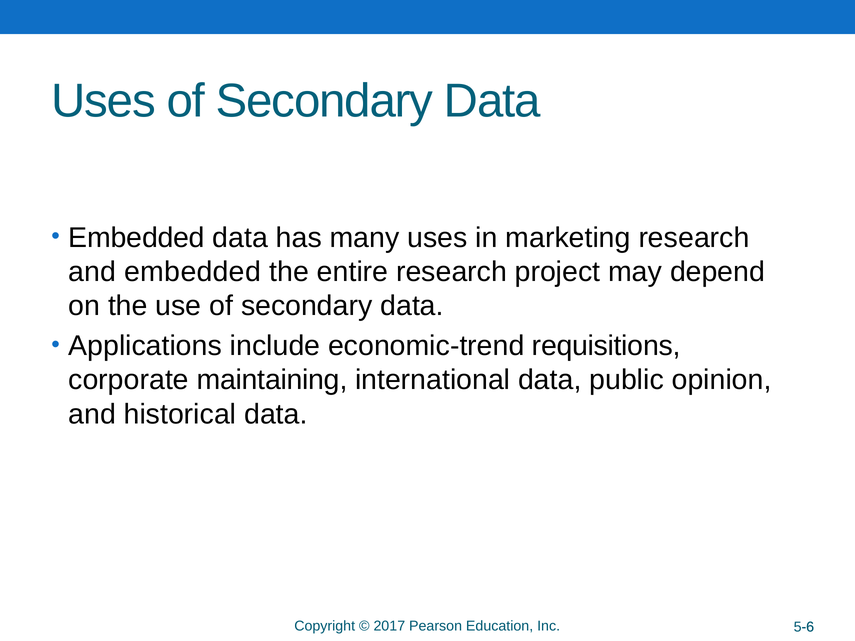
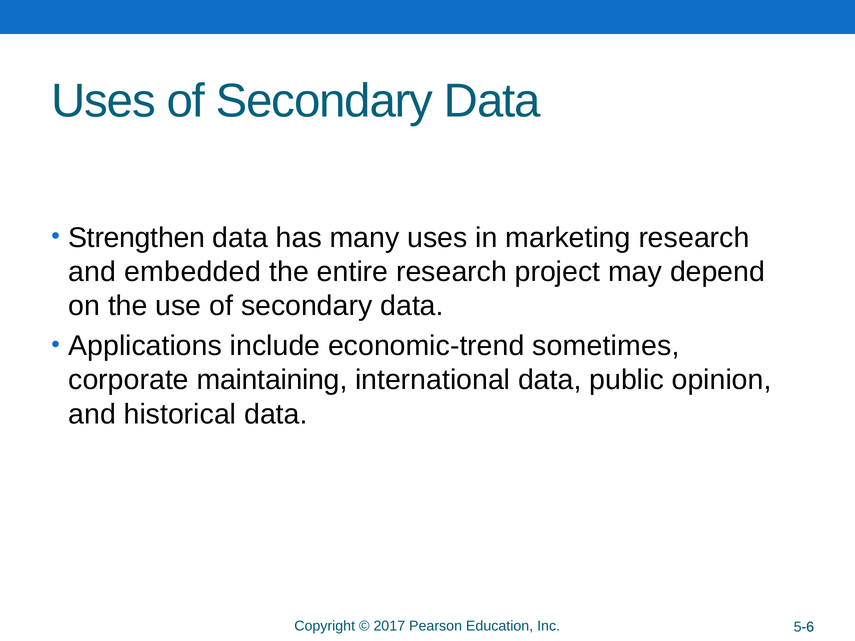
Embedded at (137, 238): Embedded -> Strengthen
requisitions: requisitions -> sometimes
